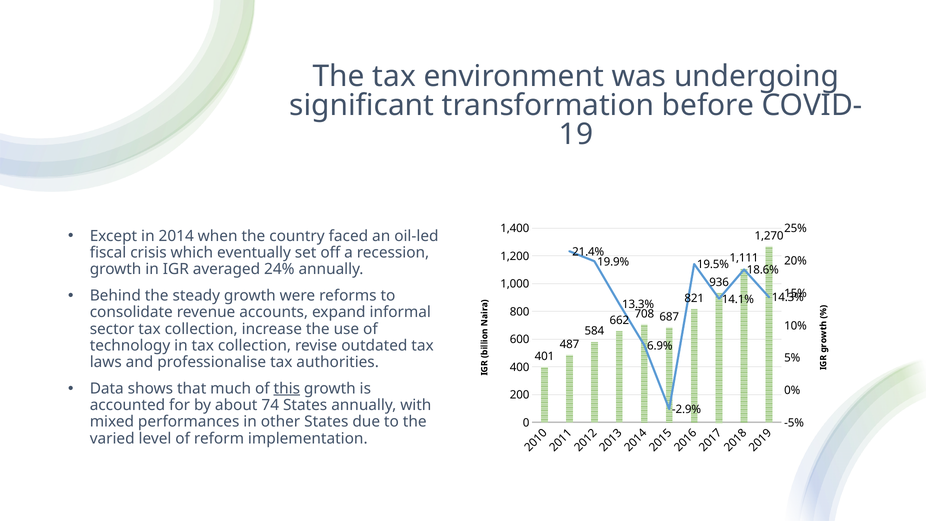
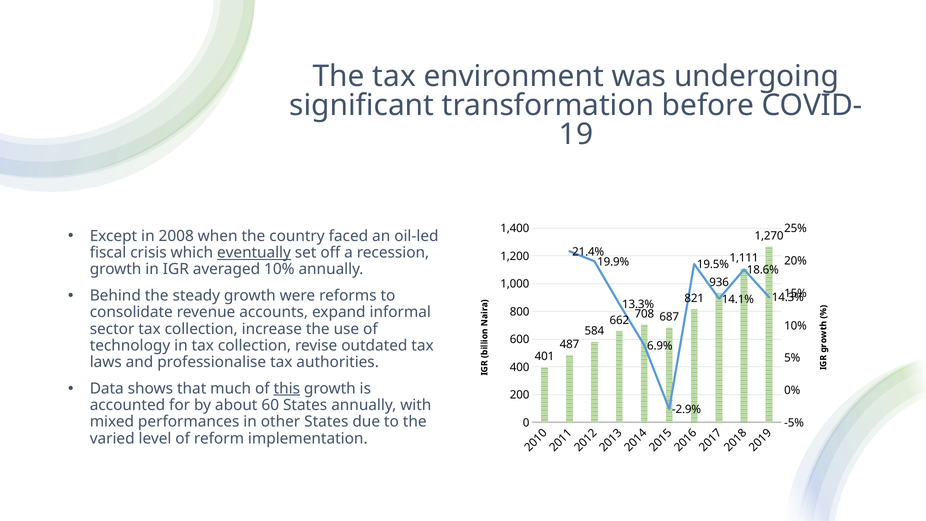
2014: 2014 -> 2008
eventually underline: none -> present
averaged 24%: 24% -> 10%
74: 74 -> 60
